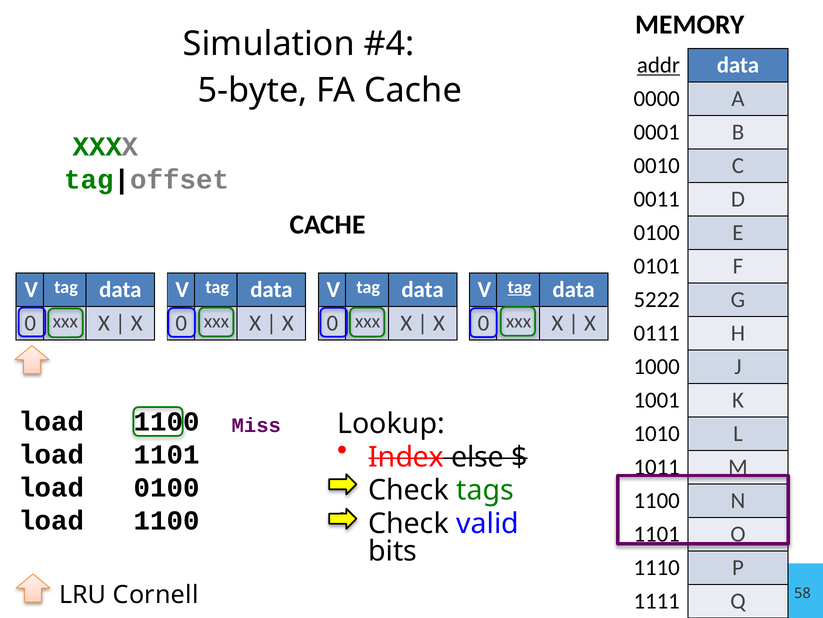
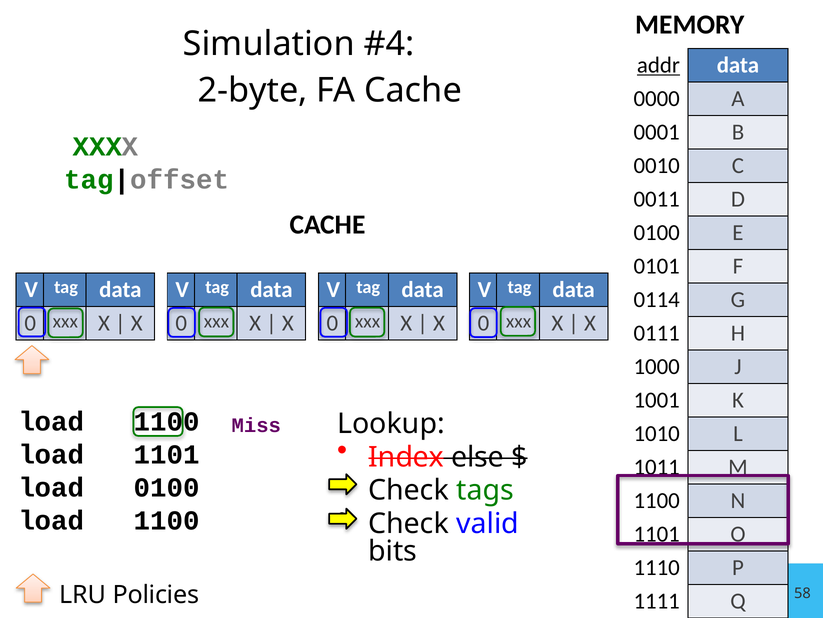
5-byte: 5-byte -> 2-byte
tag at (519, 287) underline: present -> none
5222: 5222 -> 0114
Cornell: Cornell -> Policies
